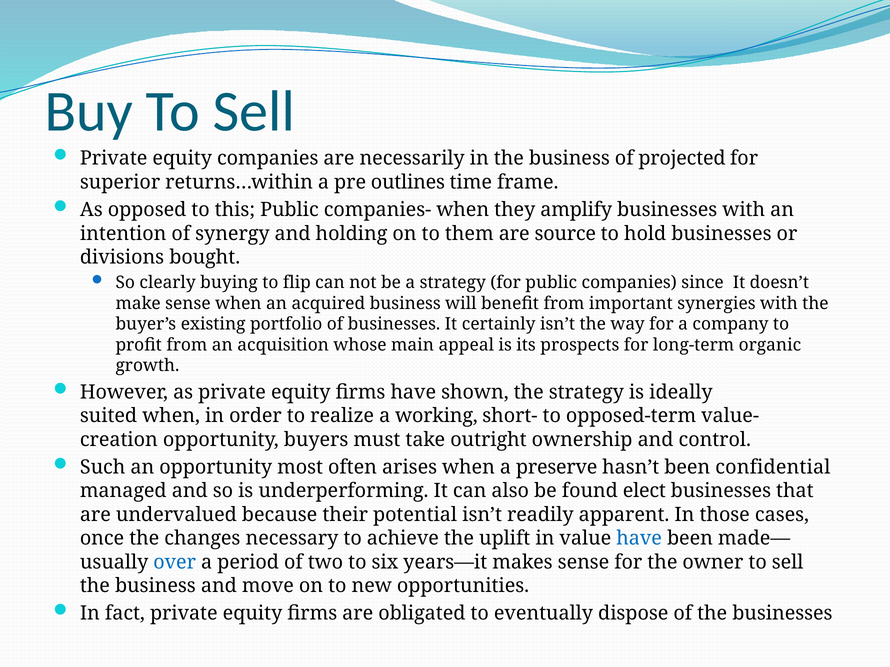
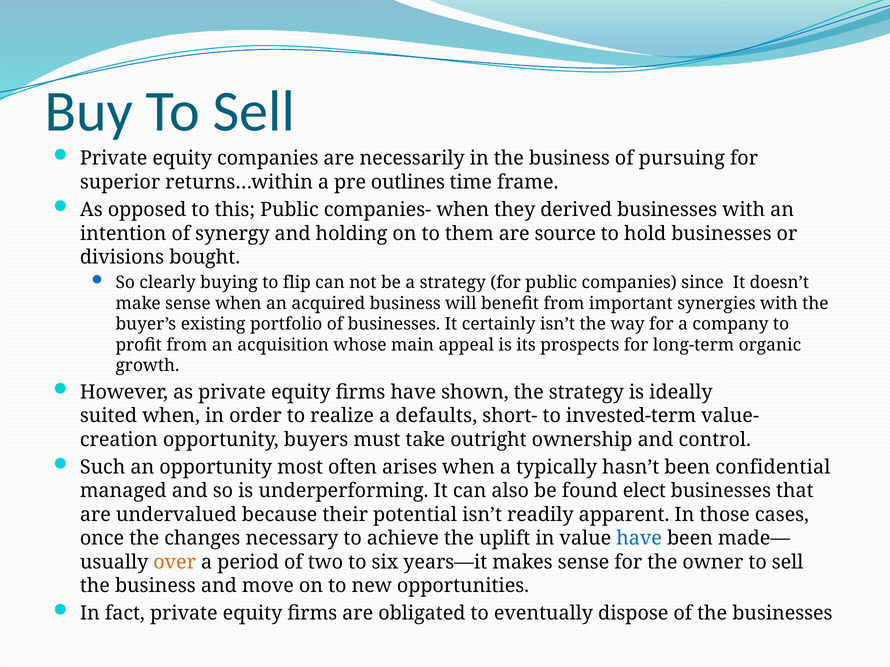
projected: projected -> pursuing
amplify: amplify -> derived
working: working -> defaults
opposed-term: opposed-term -> invested-term
preserve: preserve -> typically
over colour: blue -> orange
